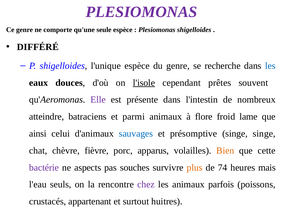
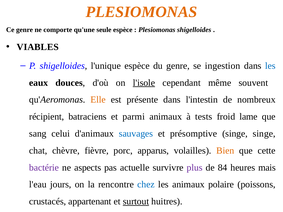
PLESIOMONAS at (141, 12) colour: purple -> orange
DIFFÉRÉ: DIFFÉRÉ -> VIABLES
recherche: recherche -> ingestion
prêtes: prêtes -> même
Elle colour: purple -> orange
atteindre: atteindre -> récipient
flore: flore -> tests
ainsi: ainsi -> sang
souches: souches -> actuelle
plus colour: orange -> purple
74: 74 -> 84
seuls: seuls -> jours
chez colour: purple -> blue
parfois: parfois -> polaire
surtout underline: none -> present
